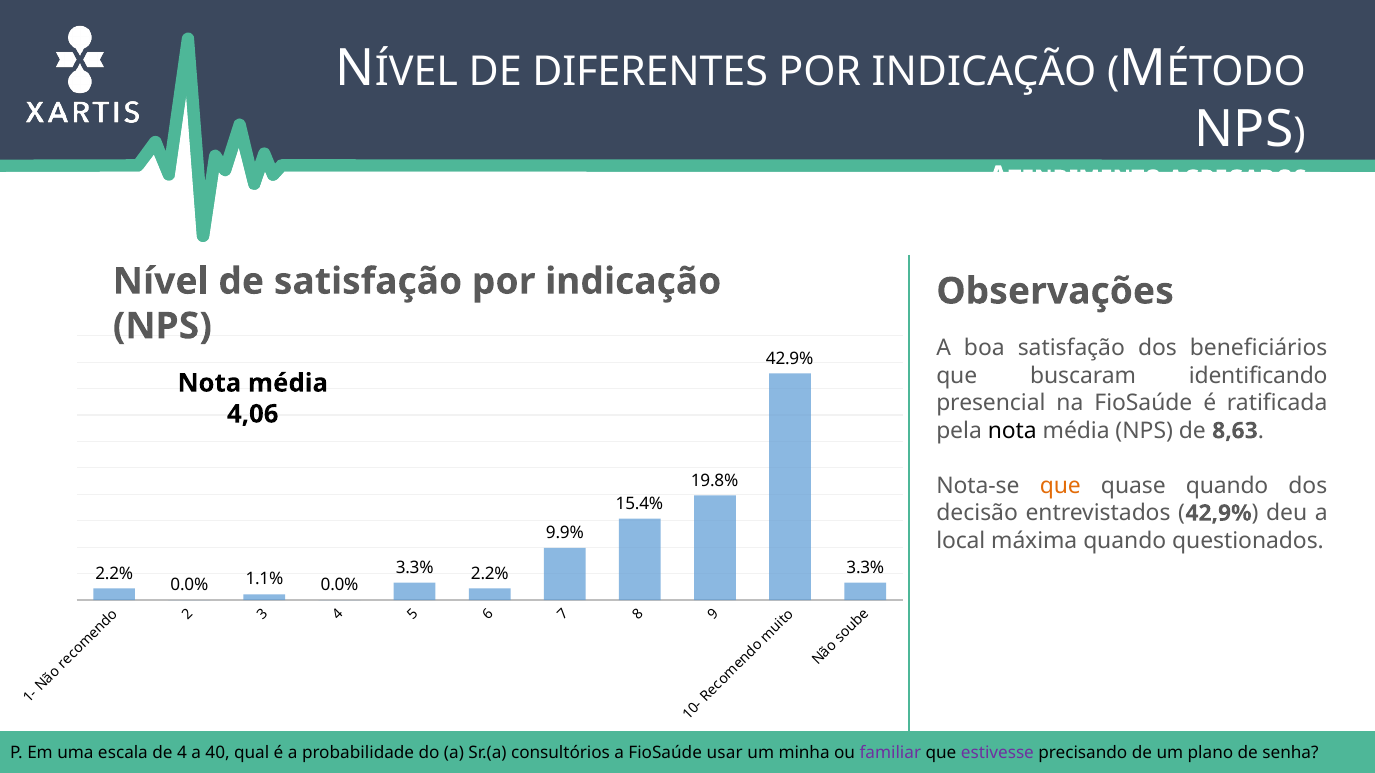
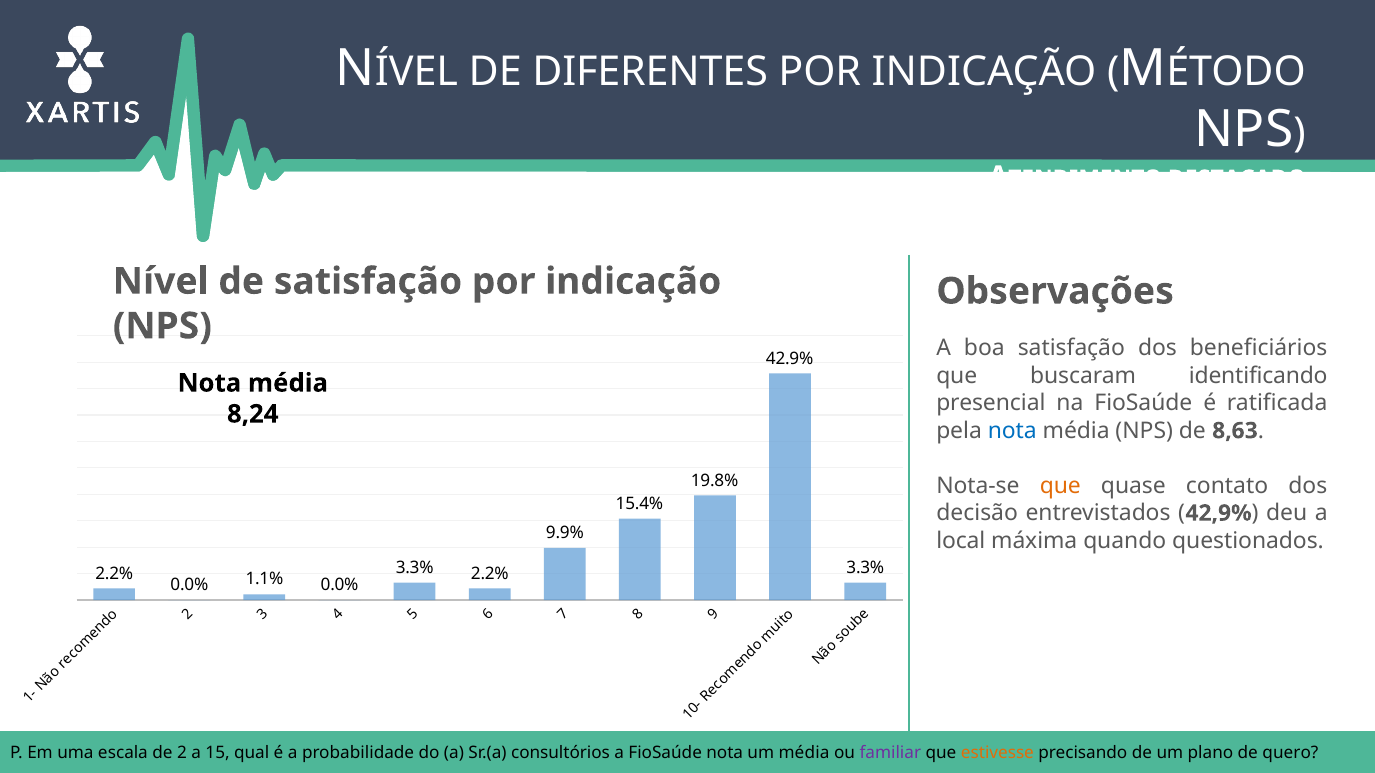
AGREGADOS: AGREGADOS -> DESTACADO
4,06: 4,06 -> 8,24
nota at (1012, 431) colour: black -> blue
quase quando: quando -> contato
de 4: 4 -> 2
40: 40 -> 15
FioSaúde usar: usar -> nota
um minha: minha -> média
estivesse colour: purple -> orange
senha: senha -> quero
